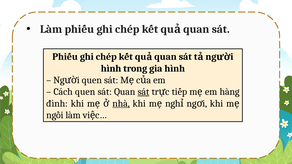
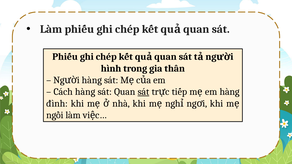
gia hình: hình -> thân
quen at (92, 80): quen -> hàng
Cách quen: quen -> hàng
nhà underline: present -> none
